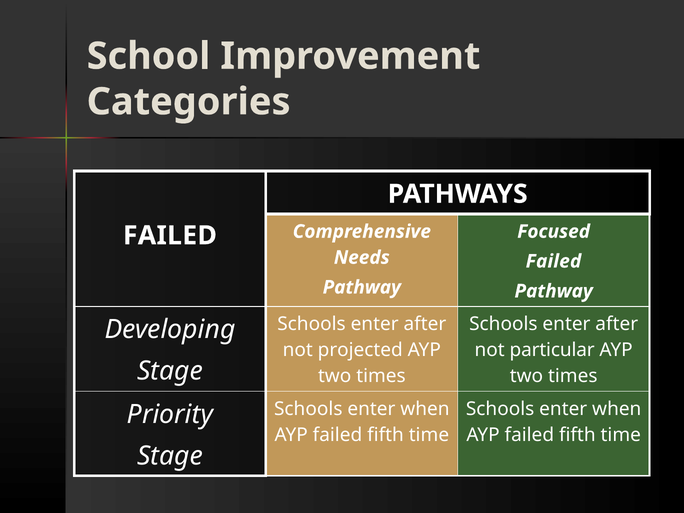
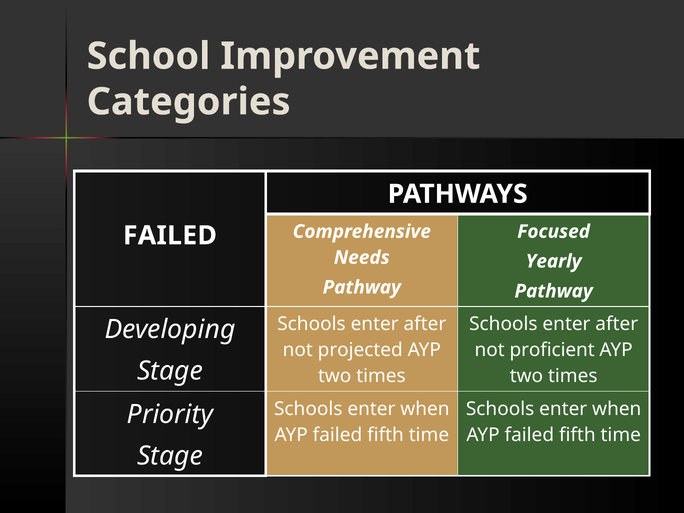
Failed at (553, 261): Failed -> Yearly
particular: particular -> proficient
